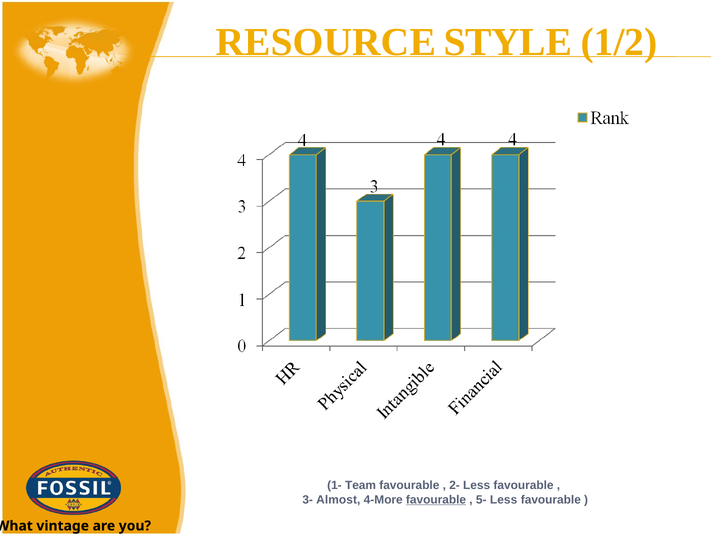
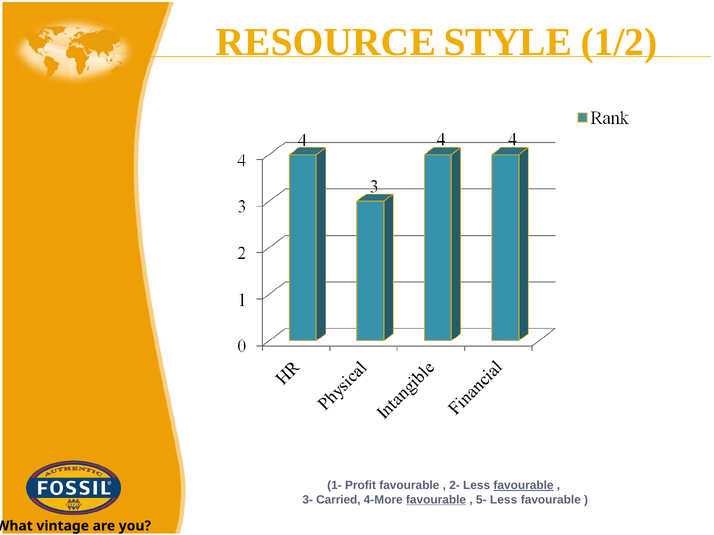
Team: Team -> Profit
favourable at (524, 486) underline: none -> present
Almost: Almost -> Carried
